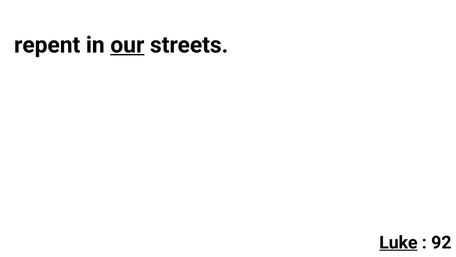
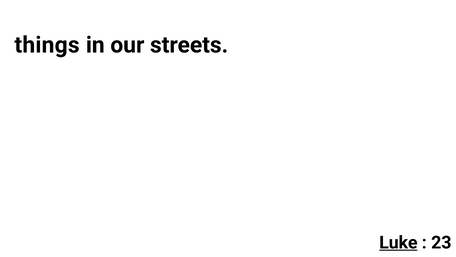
repent: repent -> things
our underline: present -> none
92: 92 -> 23
